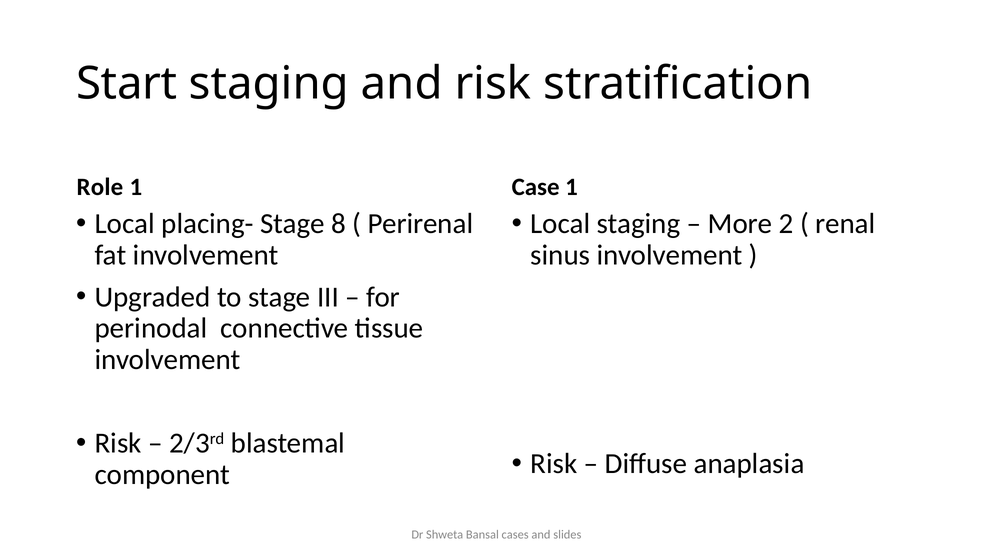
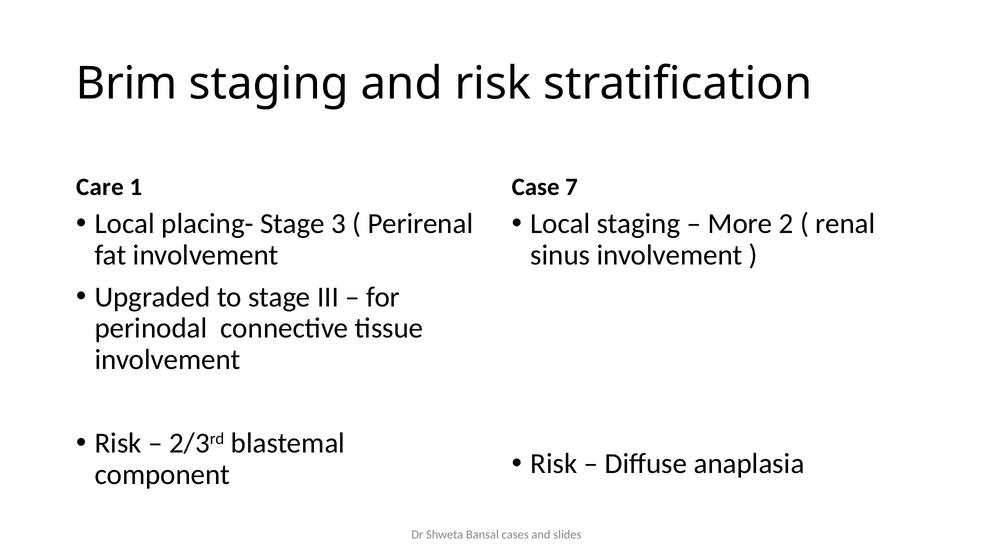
Start: Start -> Brim
Role: Role -> Care
Case 1: 1 -> 7
8: 8 -> 3
